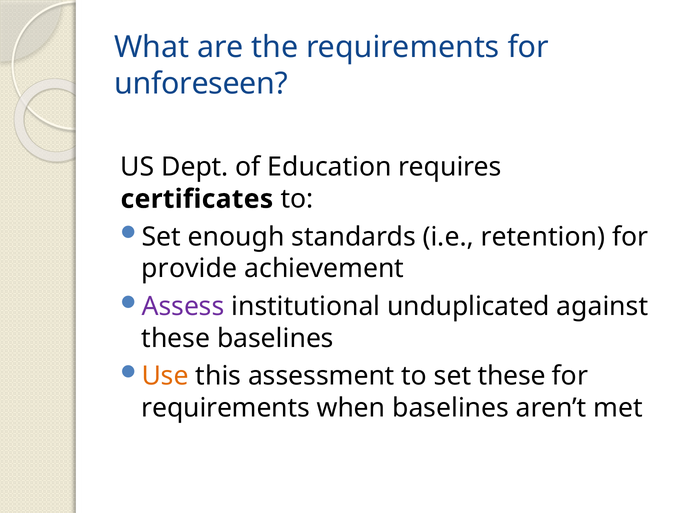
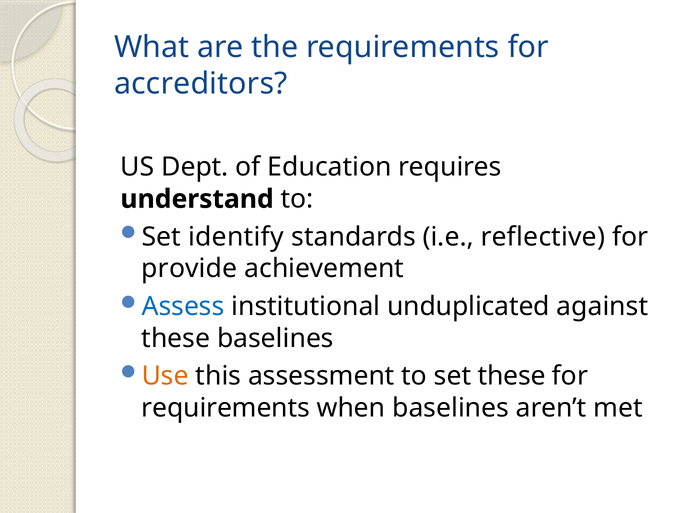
unforeseen: unforeseen -> accreditors
certificates: certificates -> understand
enough: enough -> identify
retention: retention -> reflective
Assess colour: purple -> blue
